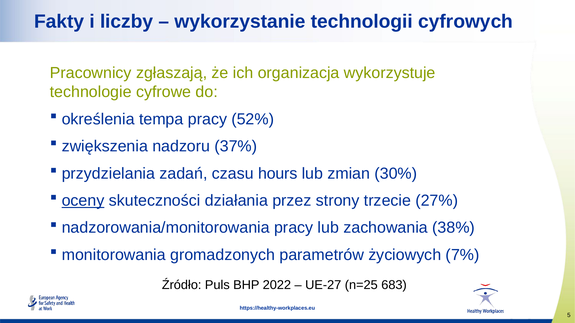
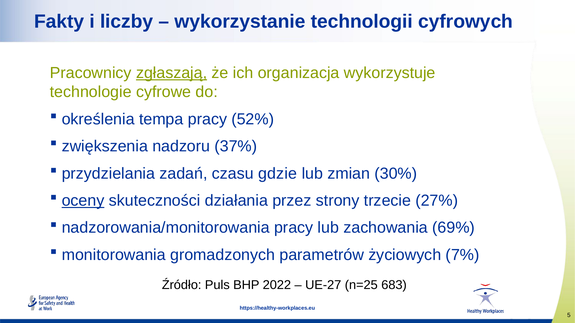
zgłaszają underline: none -> present
hours: hours -> gdzie
38%: 38% -> 69%
